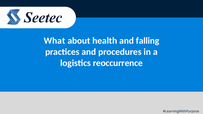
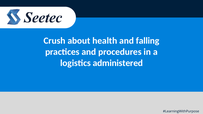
What: What -> Crush
reoccurrence: reoccurrence -> administered
